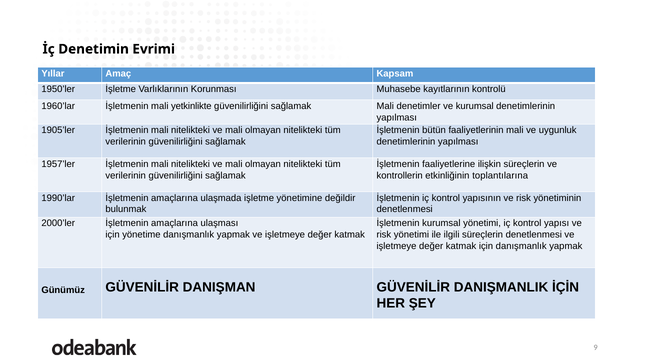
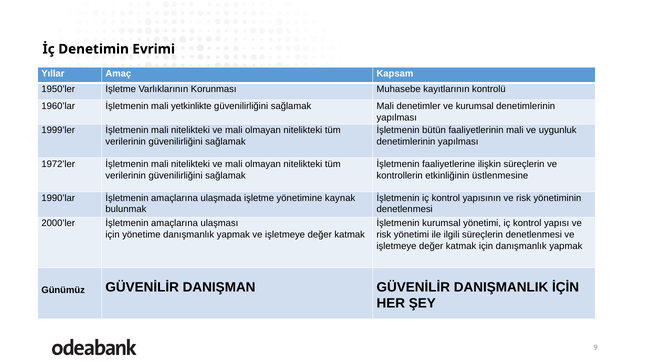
1905’ler: 1905’ler -> 1999’ler
1957’ler: 1957’ler -> 1972’ler
toplantılarına: toplantılarına -> üstlenmesine
değildir: değildir -> kaynak
